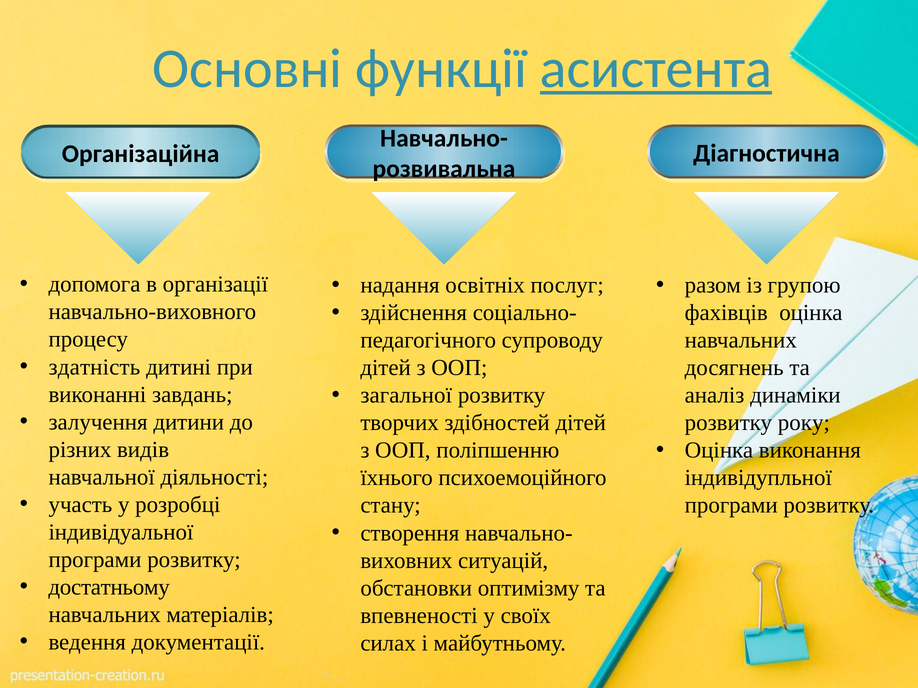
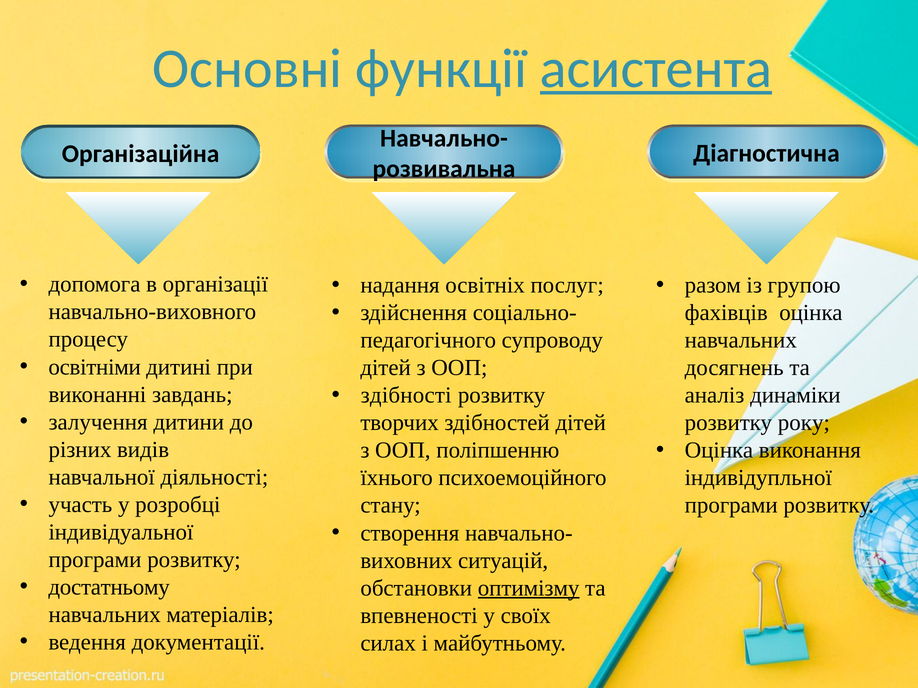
здатність: здатність -> освітніми
загальної: загальної -> здібності
оптимізму underline: none -> present
